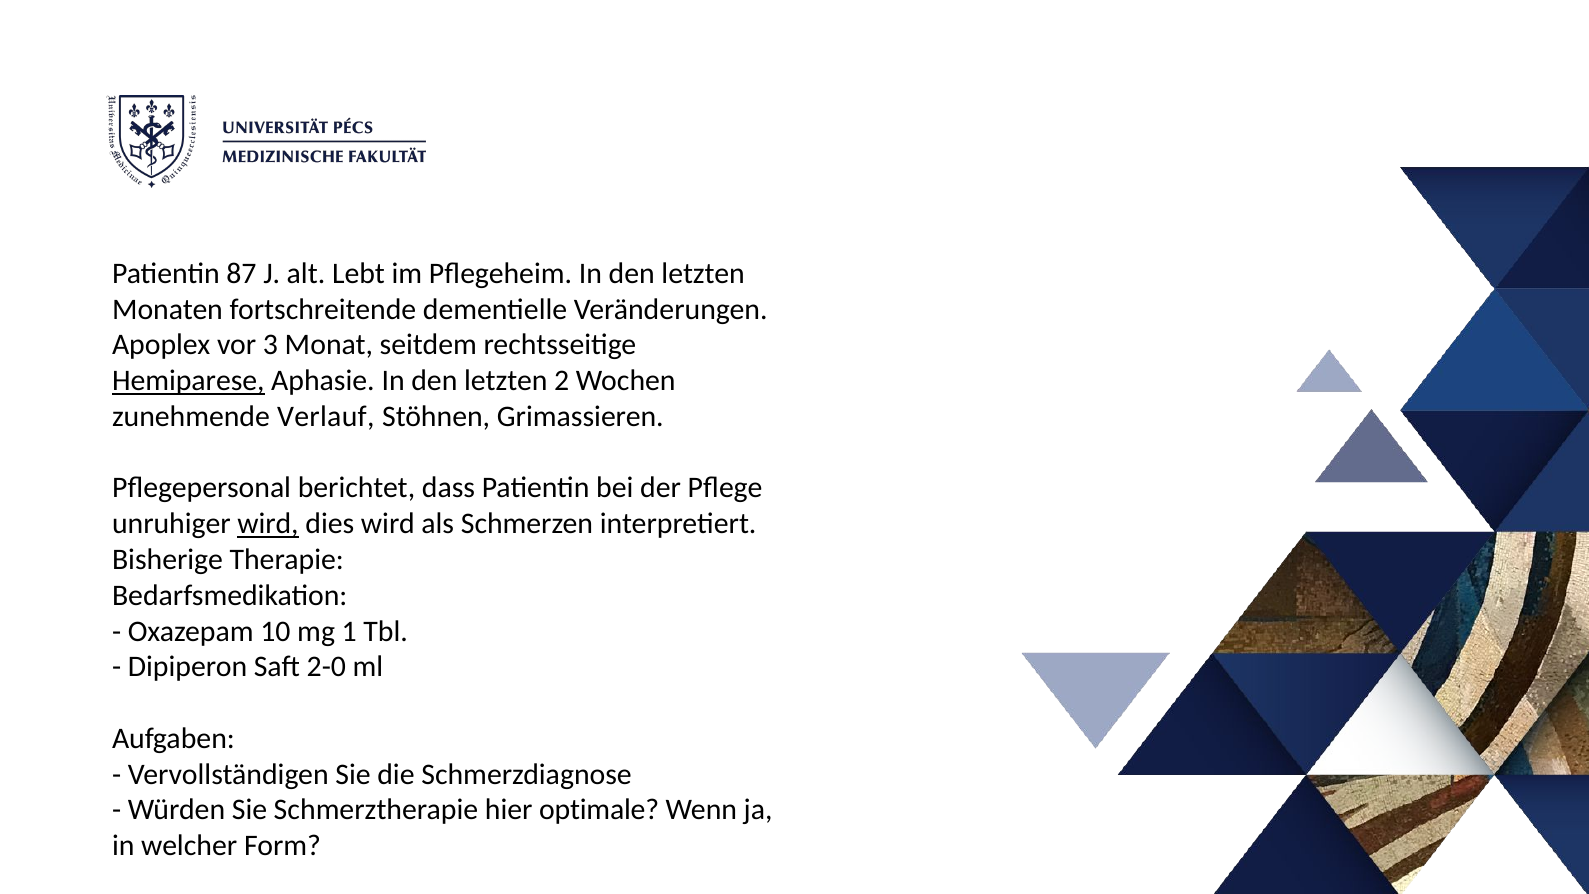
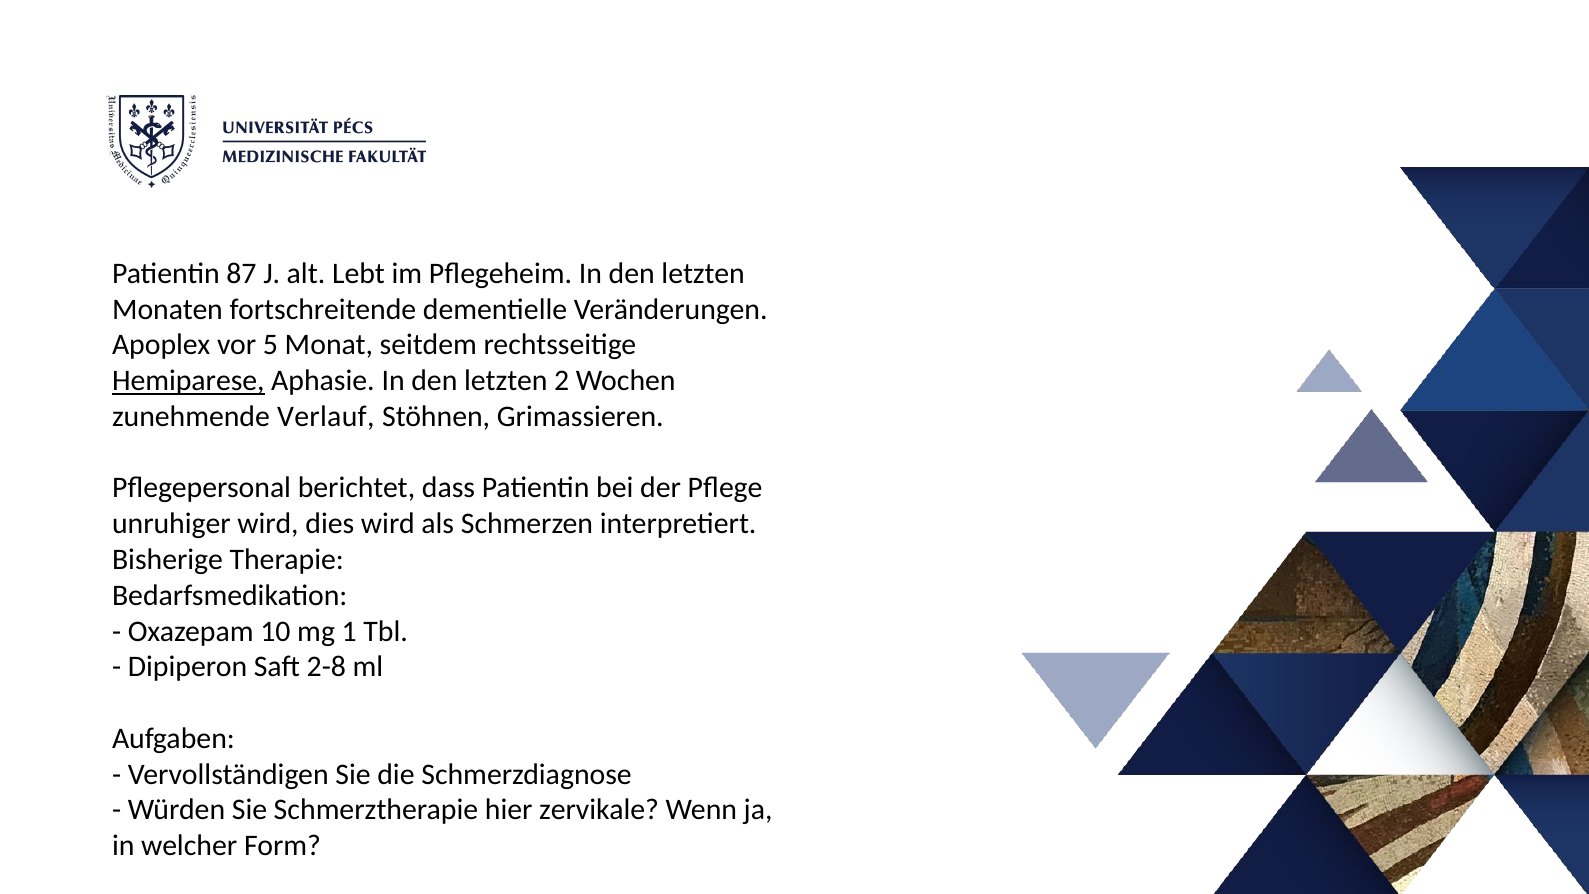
3: 3 -> 5
wird at (268, 524) underline: present -> none
2-0: 2-0 -> 2-8
optimale: optimale -> zervikale
